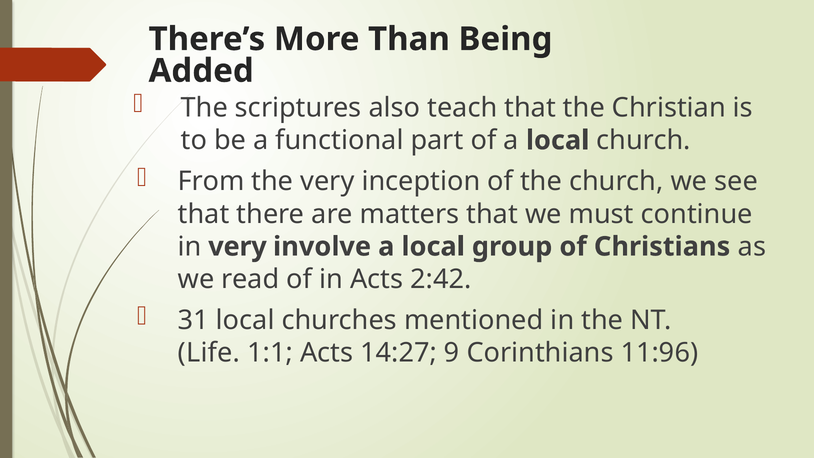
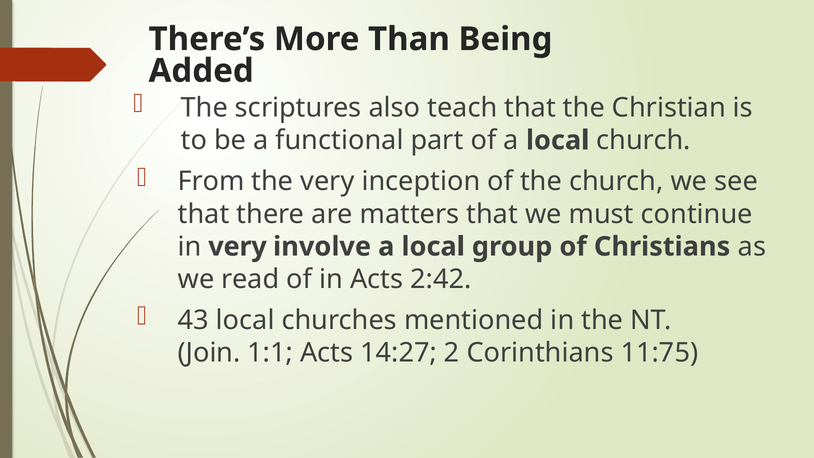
31: 31 -> 43
Life: Life -> Join
9: 9 -> 2
11:96: 11:96 -> 11:75
